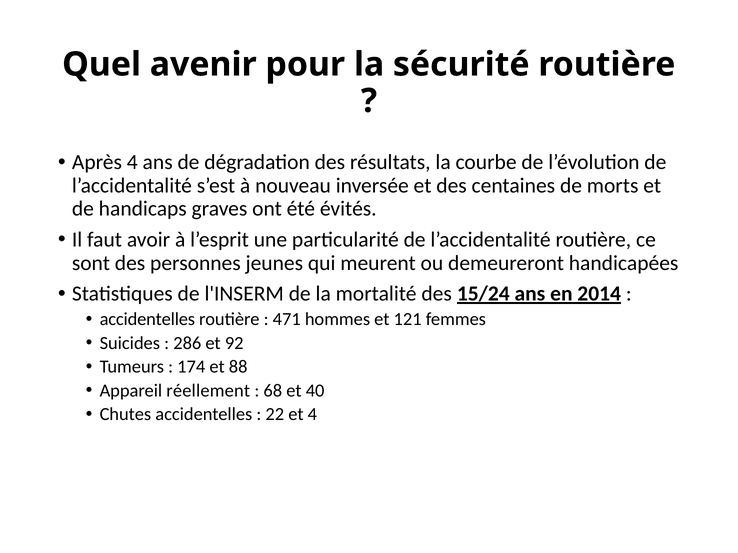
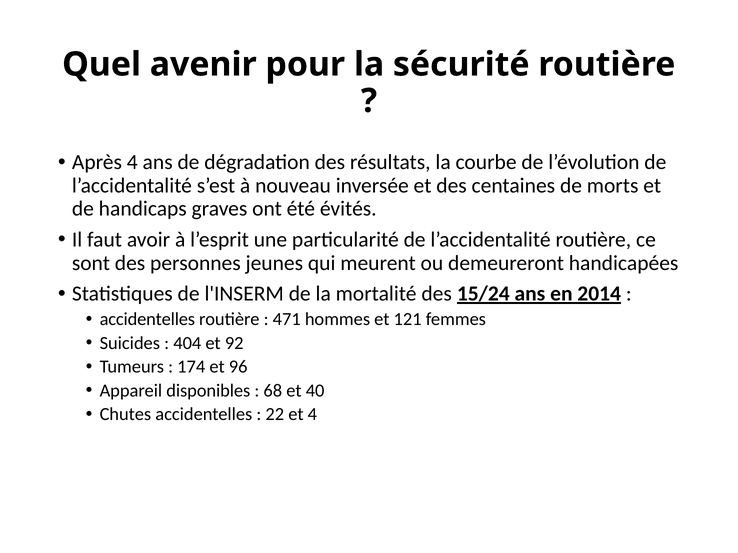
286: 286 -> 404
88: 88 -> 96
réellement: réellement -> disponibles
